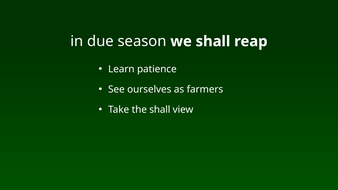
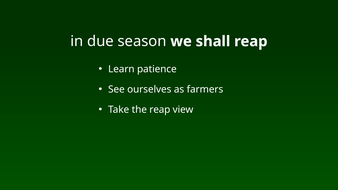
the shall: shall -> reap
